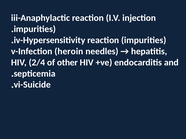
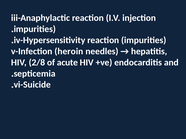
2/4: 2/4 -> 2/8
other: other -> acute
